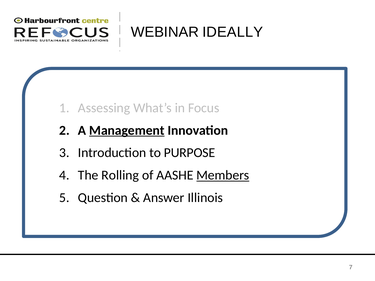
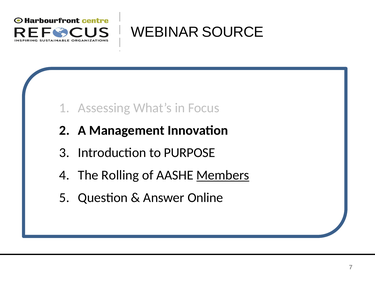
IDEALLY: IDEALLY -> SOURCE
Management underline: present -> none
Illinois: Illinois -> Online
